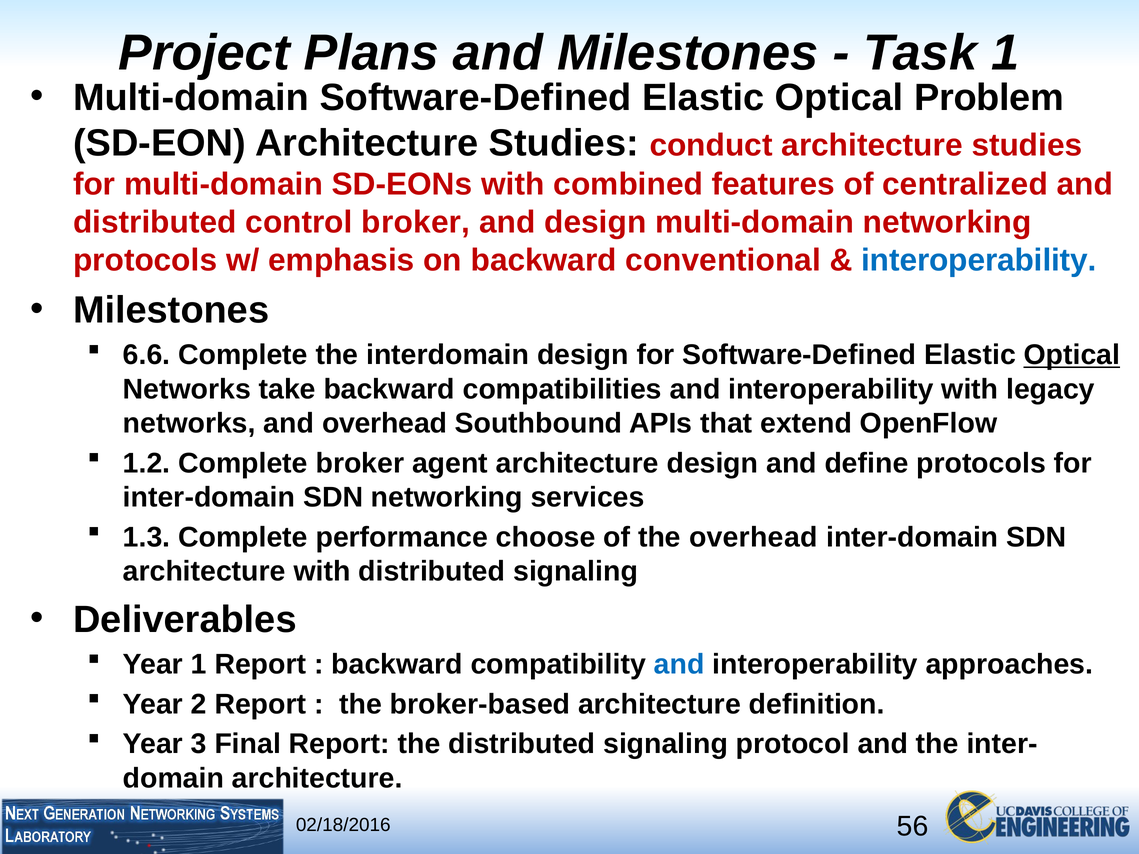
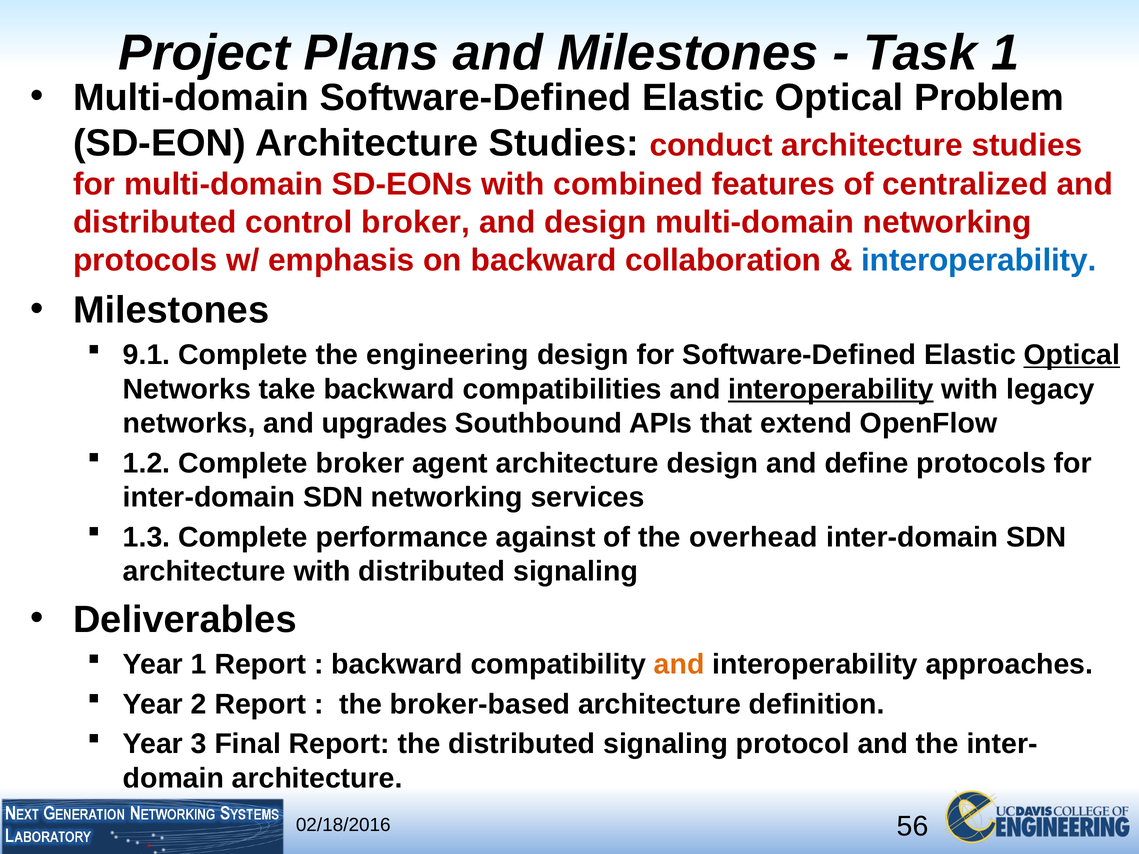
conventional: conventional -> collaboration
6.6: 6.6 -> 9.1
interdomain: interdomain -> engineering
interoperability at (831, 389) underline: none -> present
and overhead: overhead -> upgrades
choose: choose -> against
and at (679, 665) colour: blue -> orange
